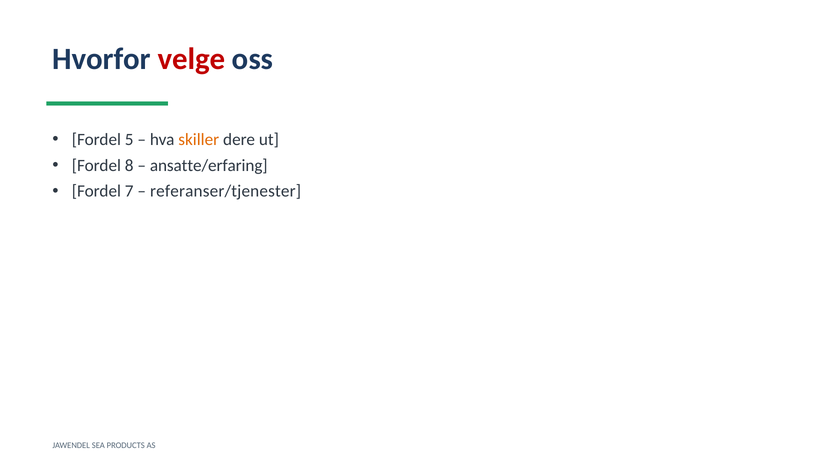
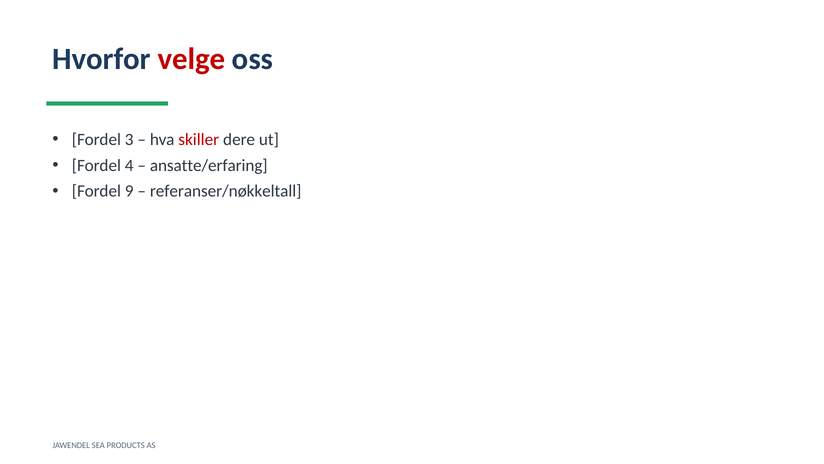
5: 5 -> 3
skiller colour: orange -> red
8: 8 -> 4
7: 7 -> 9
referanser/tjenester: referanser/tjenester -> referanser/nøkkeltall
